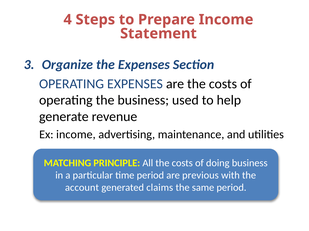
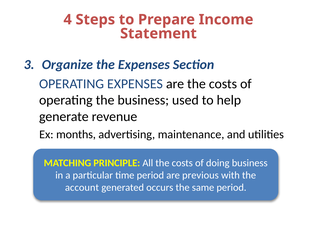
Ex income: income -> months
claims: claims -> occurs
